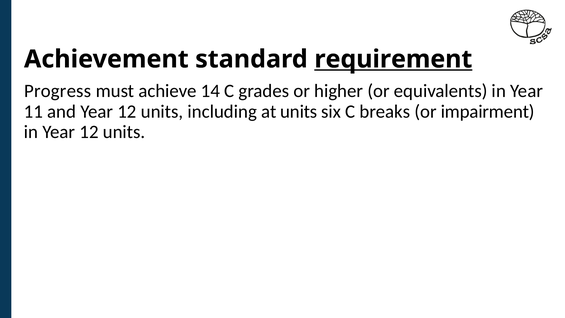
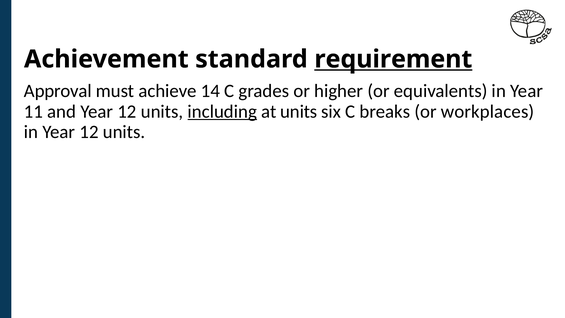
Progress: Progress -> Approval
including underline: none -> present
impairment: impairment -> workplaces
